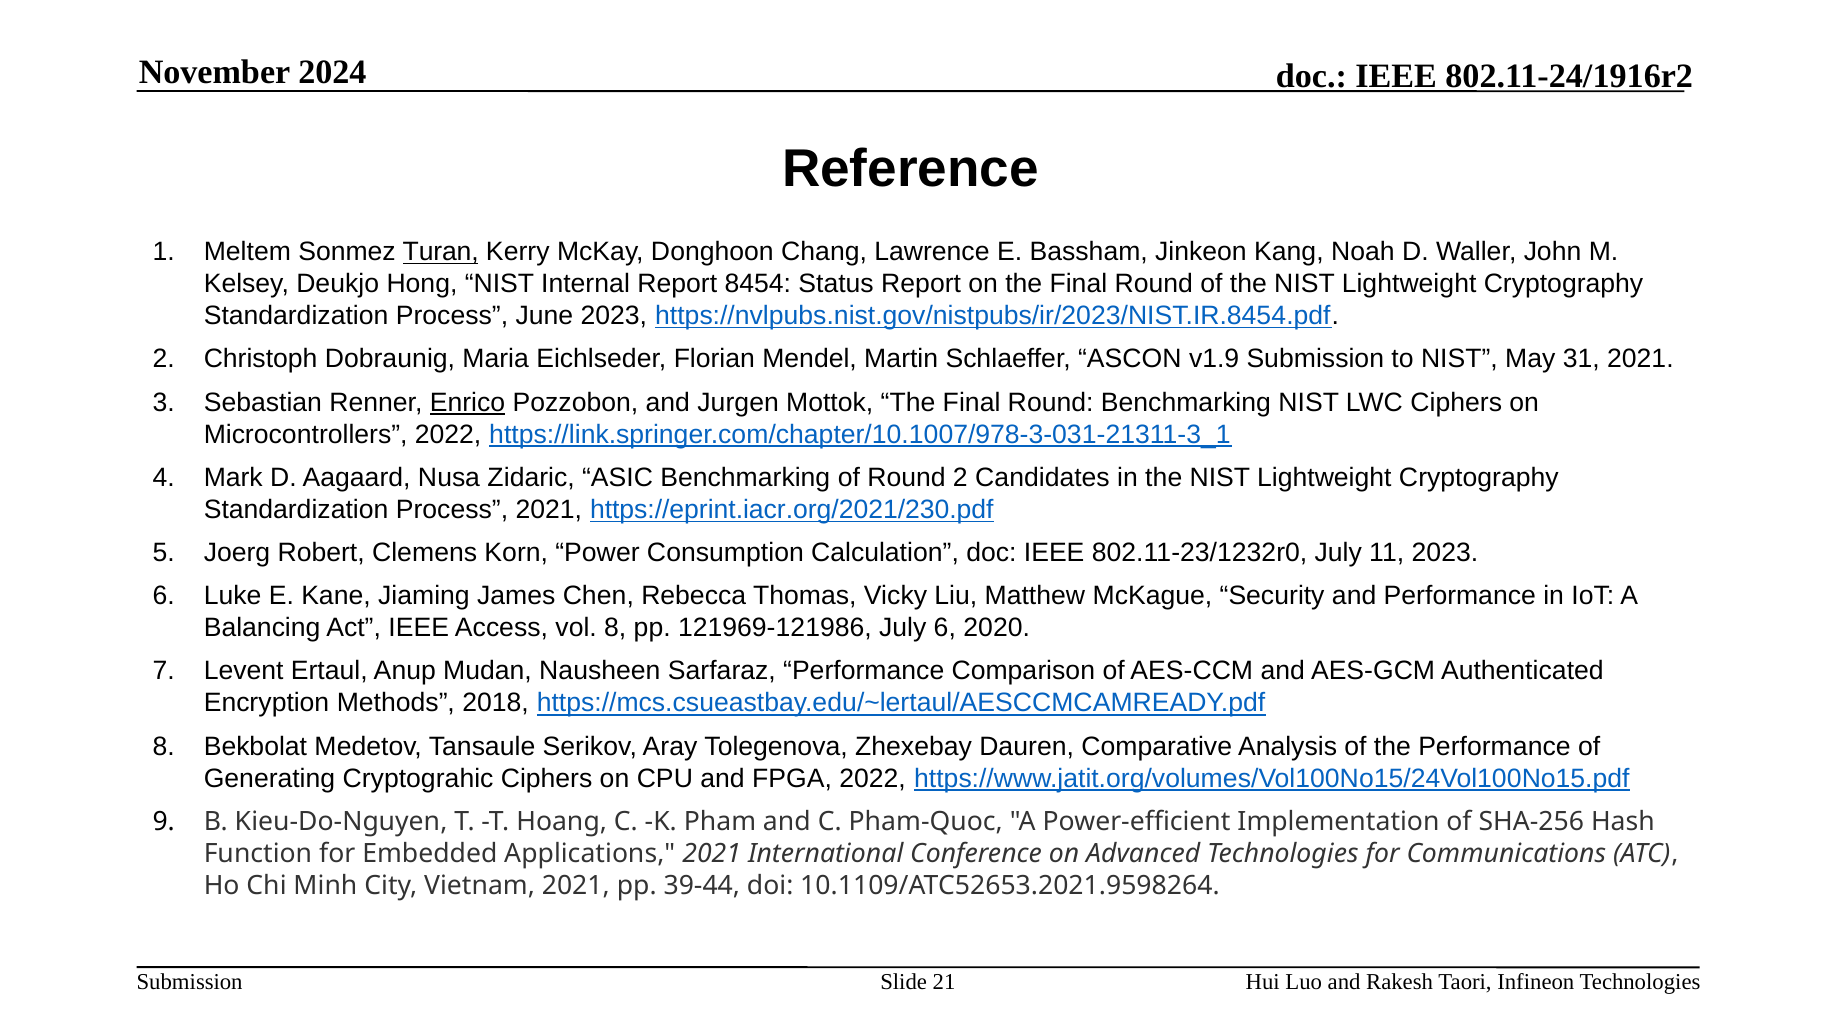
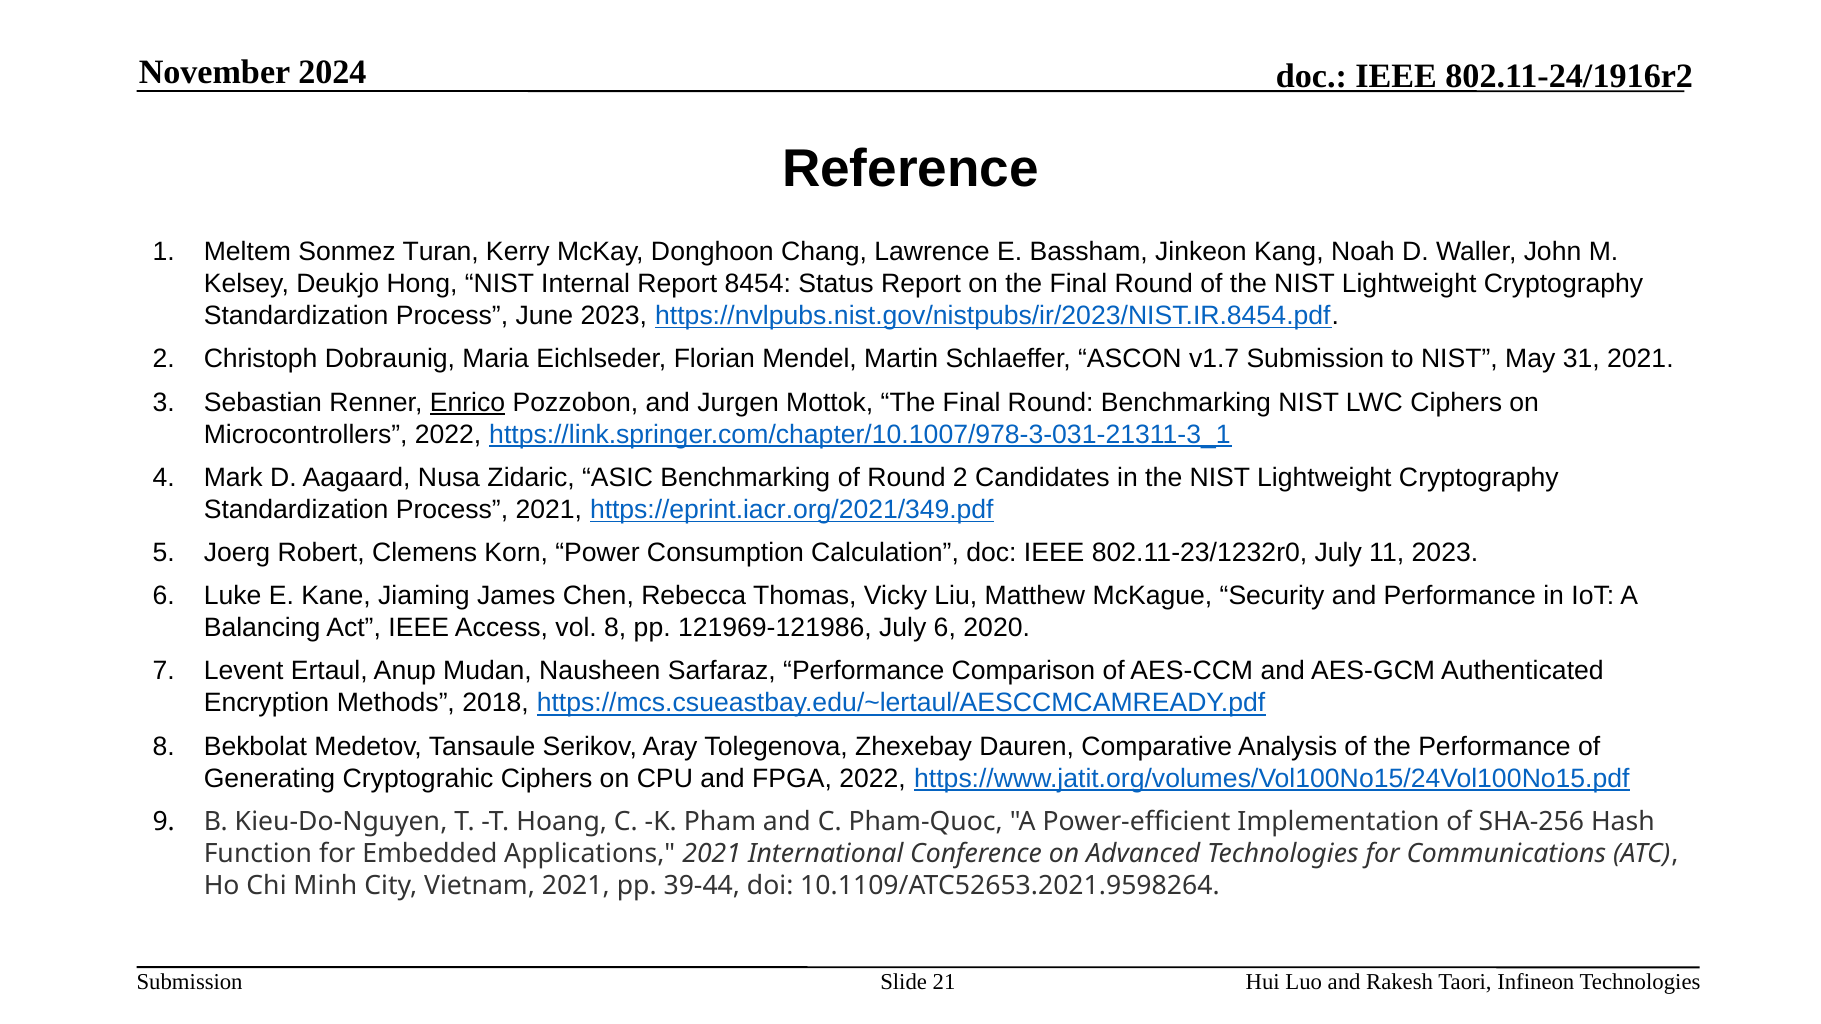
Turan underline: present -> none
v1.9: v1.9 -> v1.7
https://eprint.iacr.org/2021/230.pdf: https://eprint.iacr.org/2021/230.pdf -> https://eprint.iacr.org/2021/349.pdf
